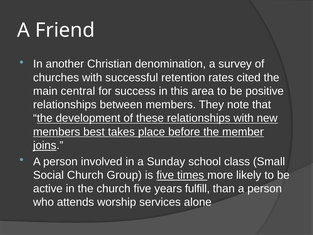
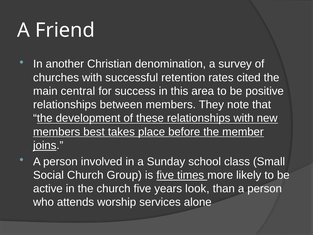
fulfill: fulfill -> look
